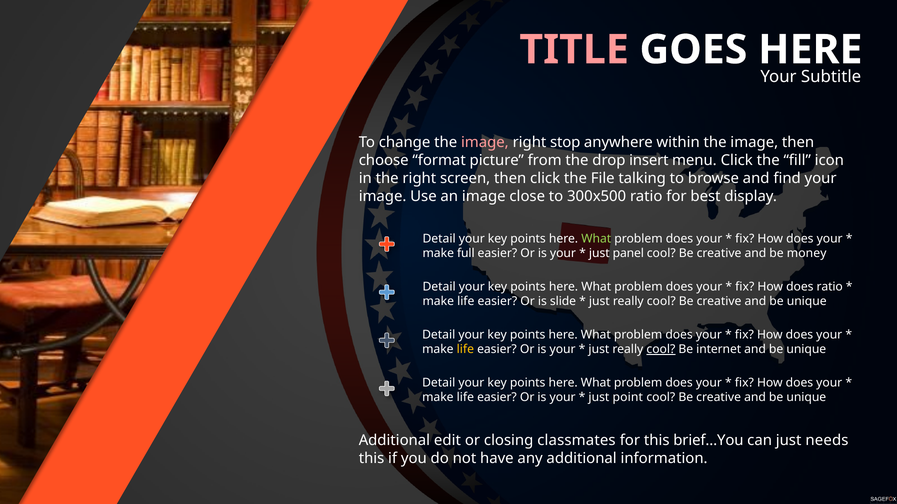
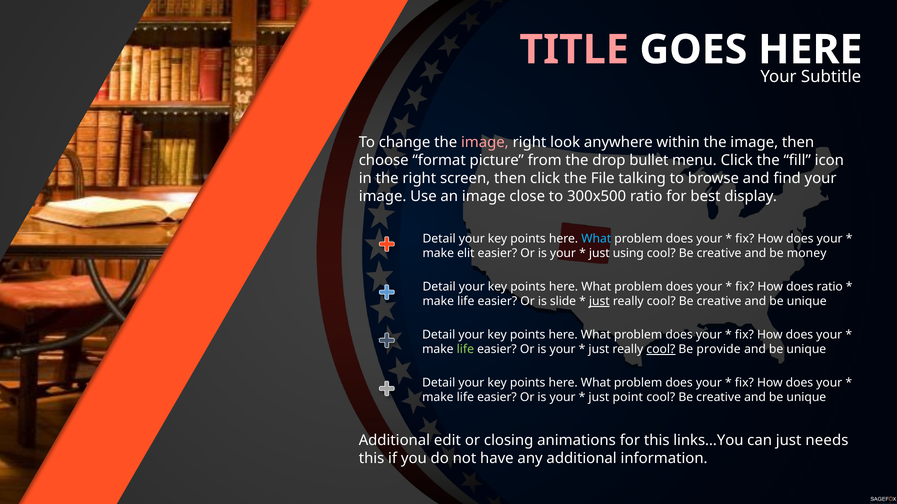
stop: stop -> look
insert: insert -> bullet
What at (596, 239) colour: light green -> light blue
full: full -> elit
panel: panel -> using
just at (599, 302) underline: none -> present
life at (465, 350) colour: yellow -> light green
internet: internet -> provide
classmates: classmates -> animations
brief…You: brief…You -> links…You
